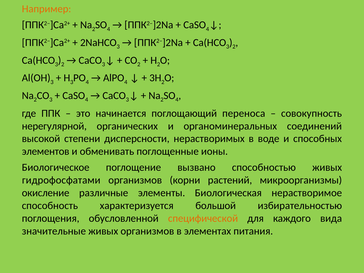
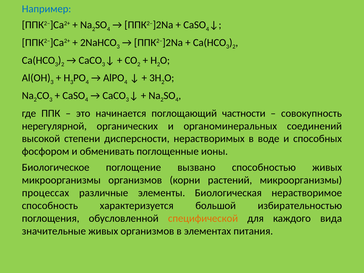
Например colour: orange -> blue
переноса: переноса -> частности
элементов: элементов -> фосфором
гидрофосфатами at (61, 180): гидрофосфатами -> микроорганизмы
окисление: окисление -> процессах
